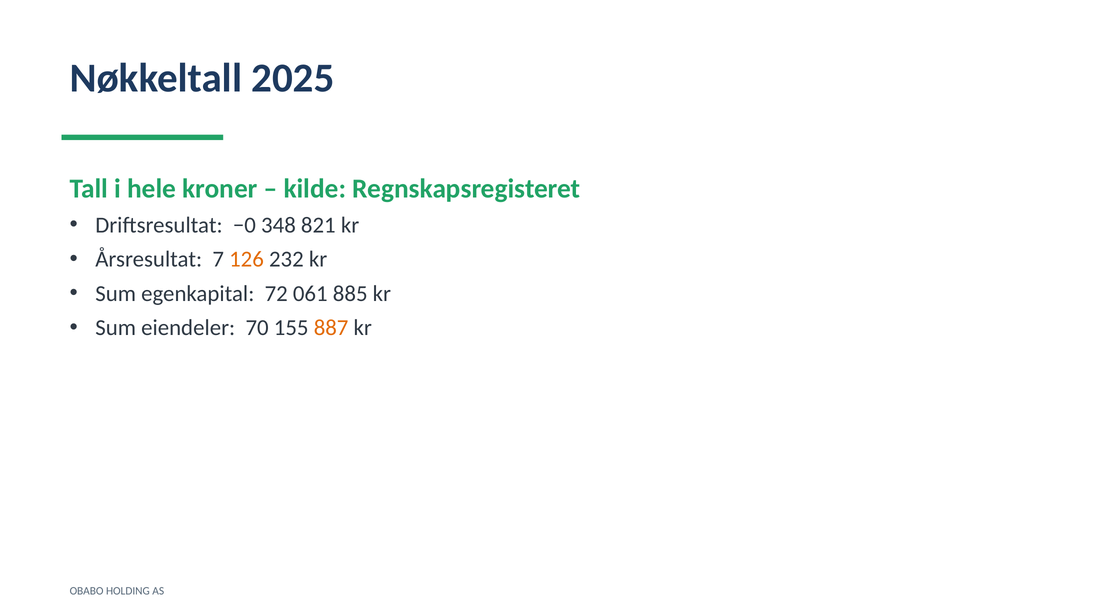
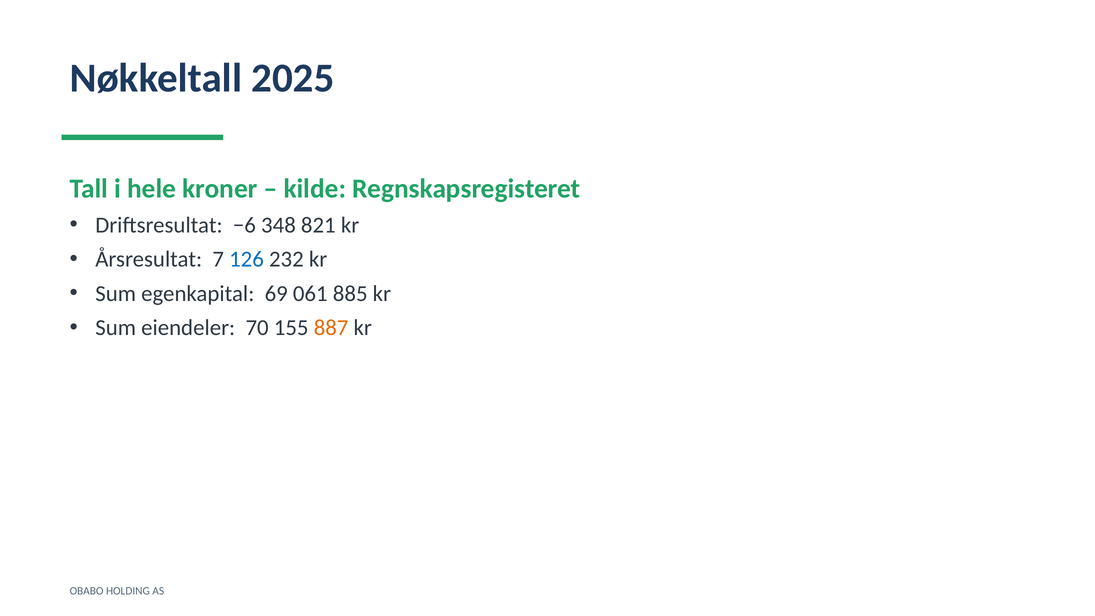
−0: −0 -> −6
126 colour: orange -> blue
72: 72 -> 69
